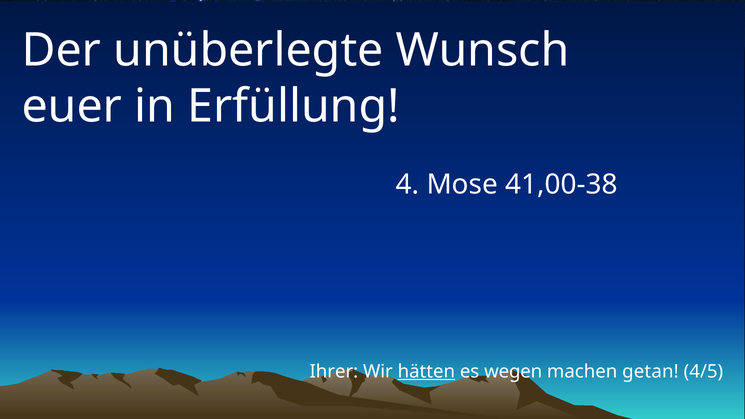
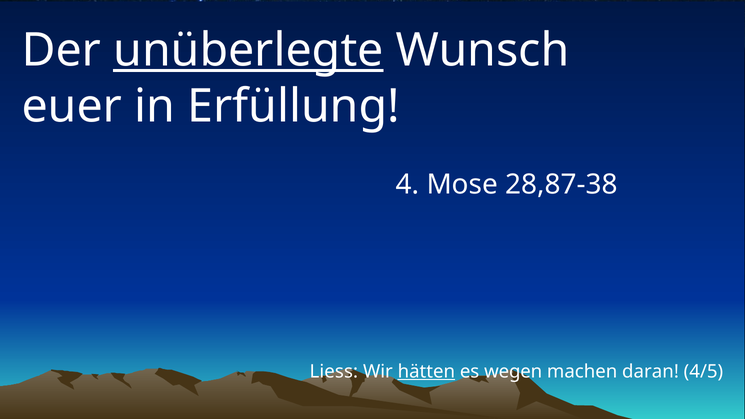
unüberlegte underline: none -> present
41,00-38: 41,00-38 -> 28,87-38
Ihrer: Ihrer -> Liess
getan: getan -> daran
